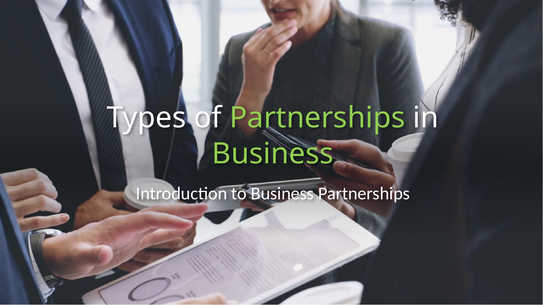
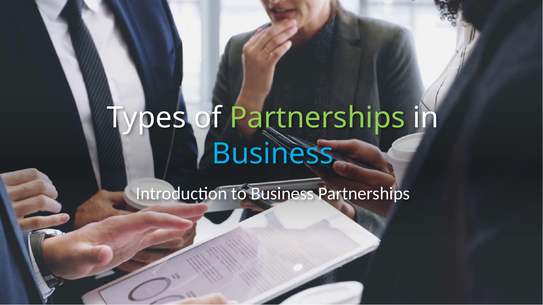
Business at (273, 154) colour: light green -> light blue
